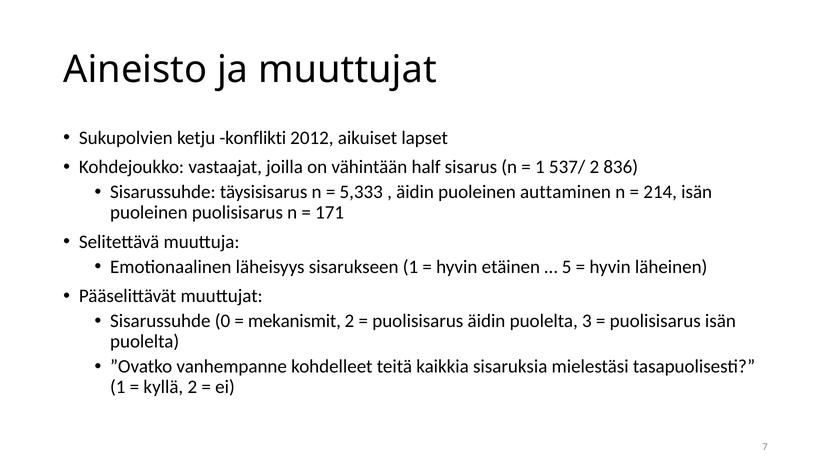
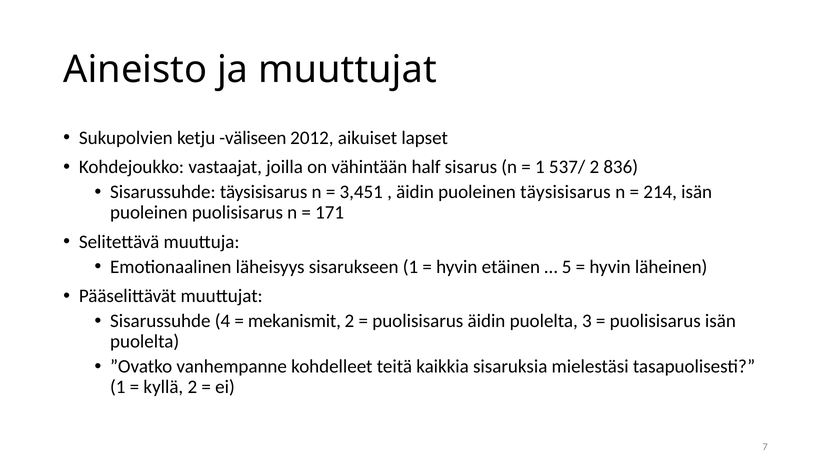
konflikti: konflikti -> väliseen
5,333: 5,333 -> 3,451
puoleinen auttaminen: auttaminen -> täysisisarus
0: 0 -> 4
